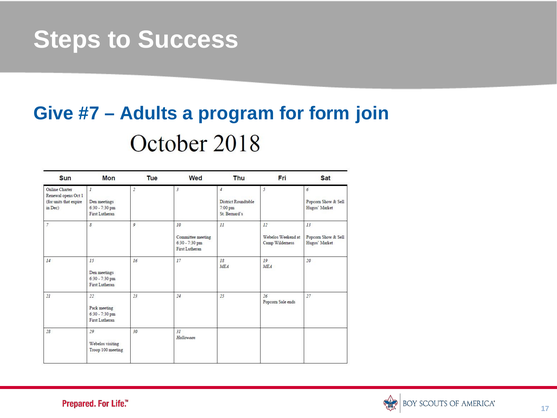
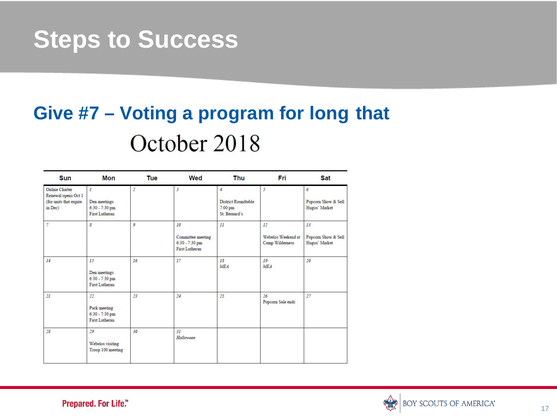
Adults: Adults -> Voting
form: form -> long
join: join -> that
